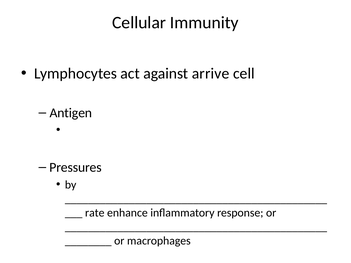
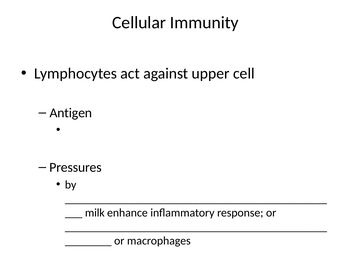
arrive: arrive -> upper
rate: rate -> milk
